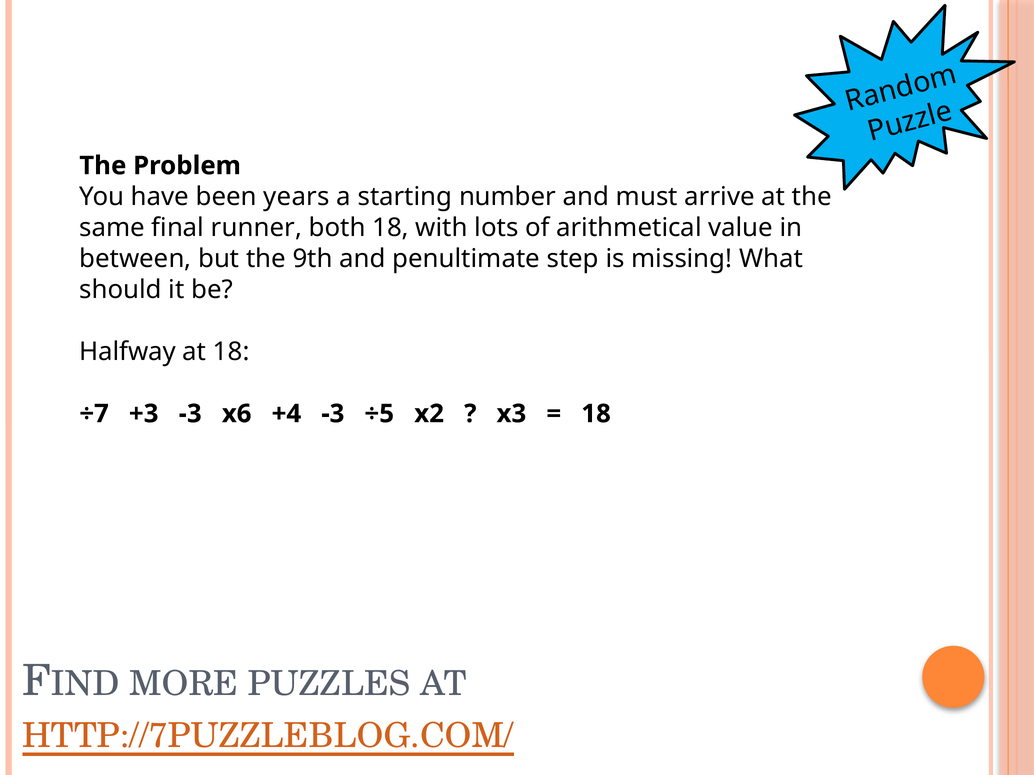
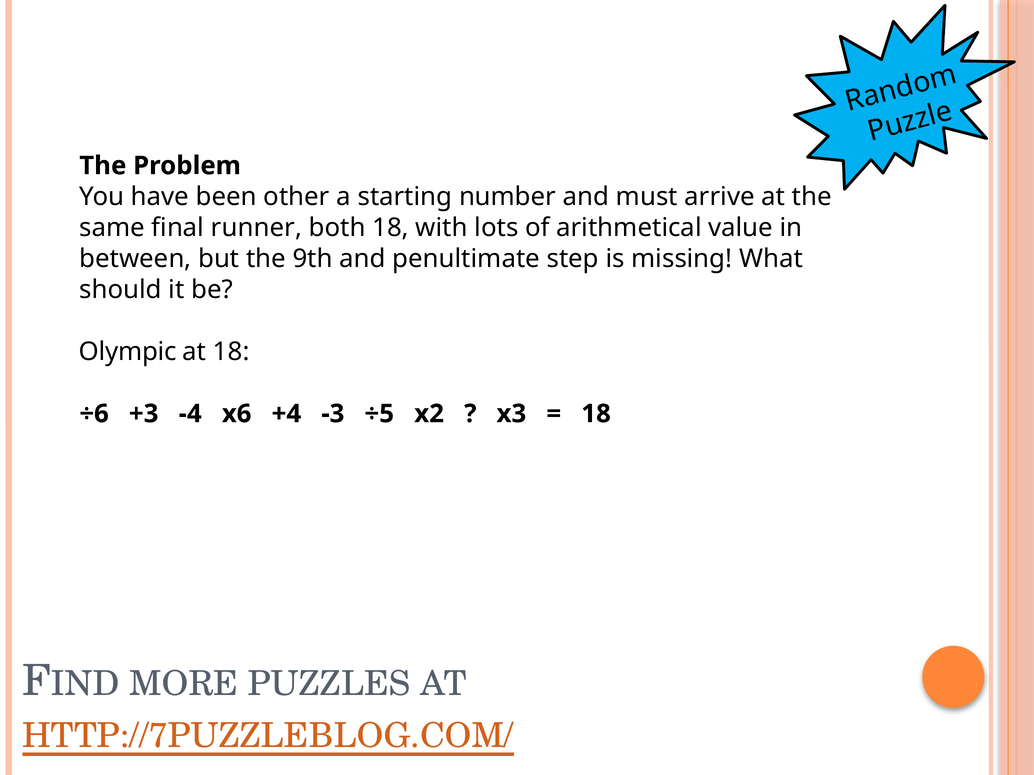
years: years -> other
Halfway: Halfway -> Olympic
÷7: ÷7 -> ÷6
+3 -3: -3 -> -4
